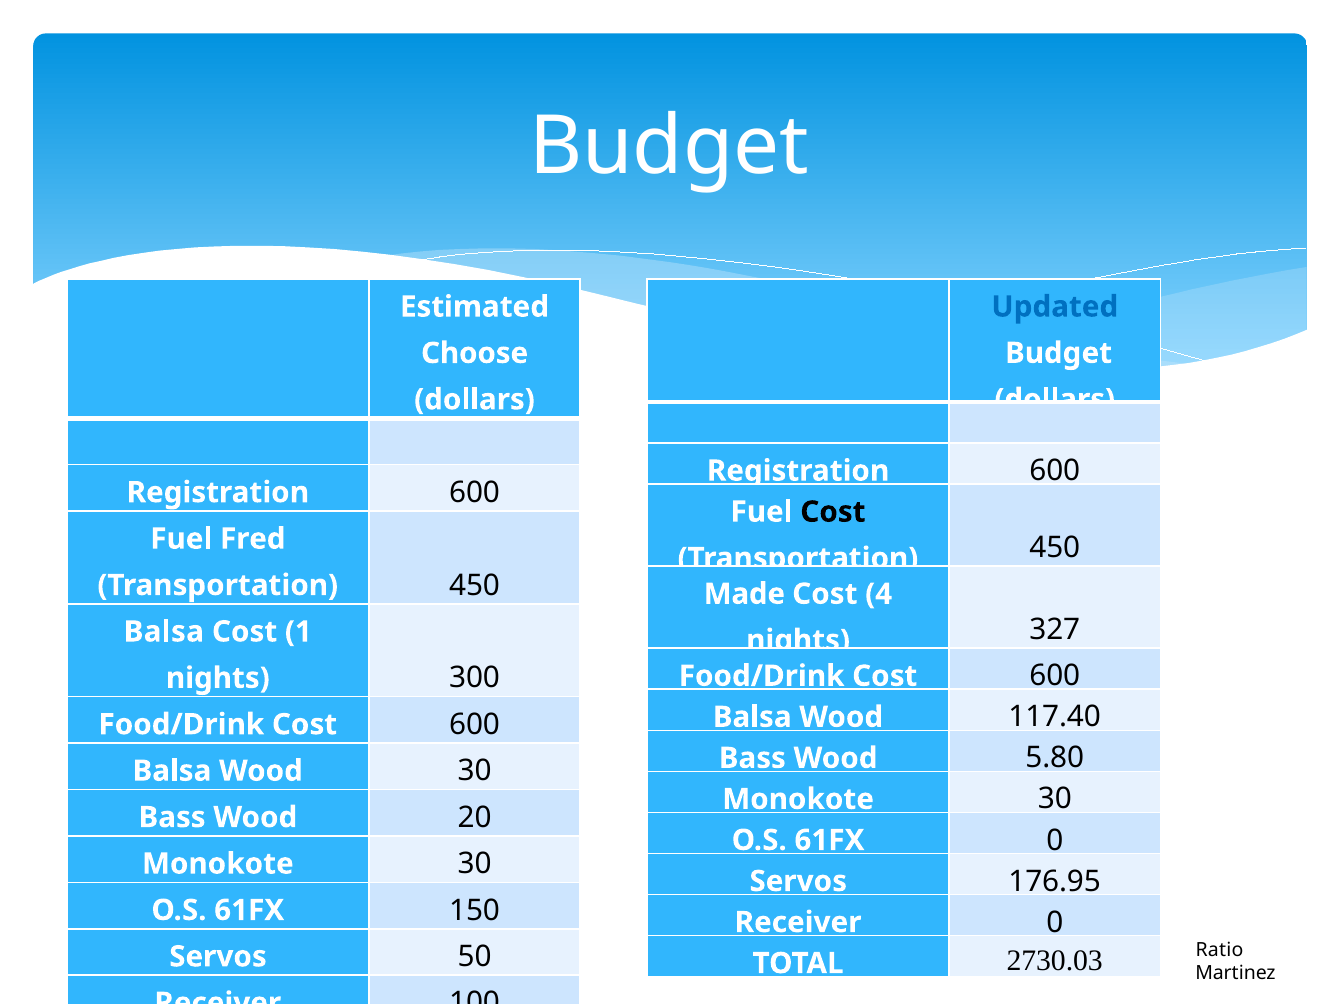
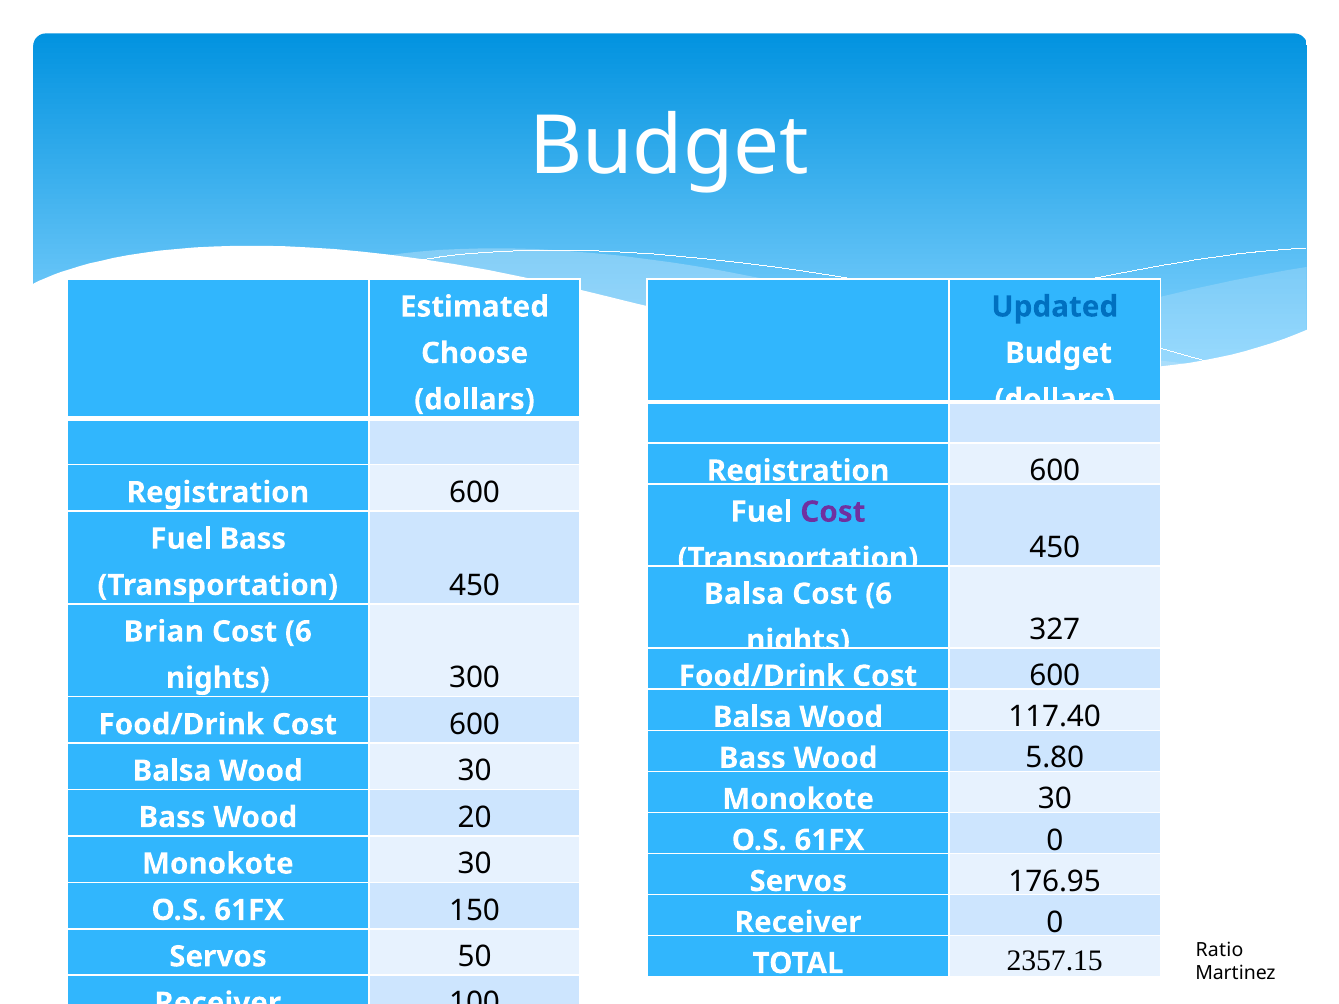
Cost at (833, 512) colour: black -> purple
Fuel Fred: Fred -> Bass
Made at (744, 594): Made -> Balsa
4 at (879, 594): 4 -> 6
Balsa at (164, 632): Balsa -> Brian
1 at (298, 632): 1 -> 6
2730.03: 2730.03 -> 2357.15
